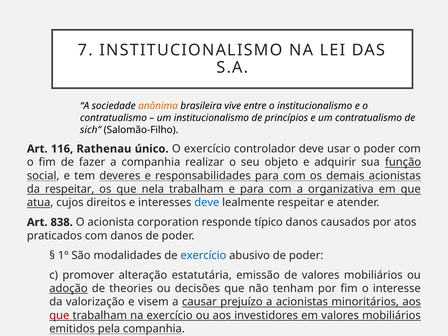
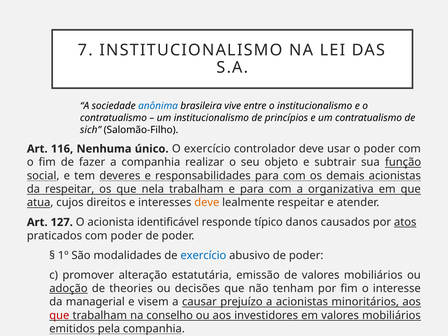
anônima colour: orange -> blue
Rathenau: Rathenau -> Nenhuma
adquirir: adquirir -> subtrair
deve at (207, 203) colour: blue -> orange
838: 838 -> 127
corporation: corporation -> identificável
atos underline: none -> present
com danos: danos -> poder
valorização: valorização -> managerial
na exercício: exercício -> conselho
